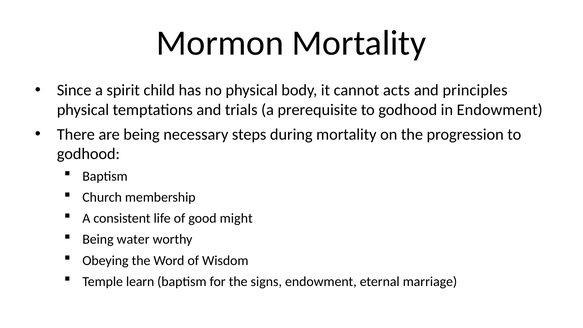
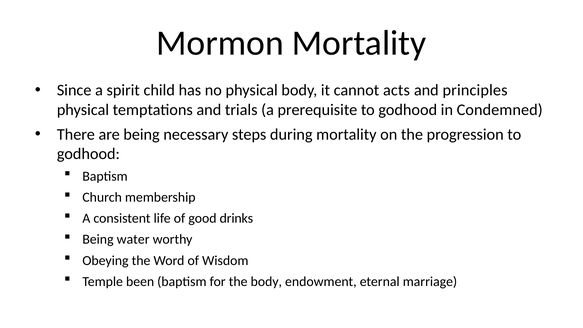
in Endowment: Endowment -> Condemned
might: might -> drinks
learn: learn -> been
the signs: signs -> body
